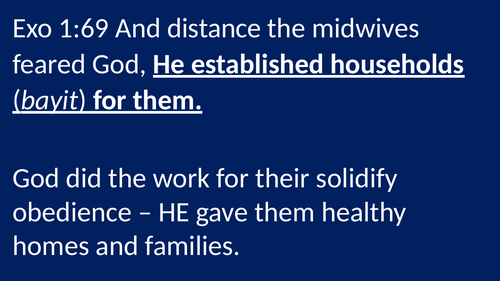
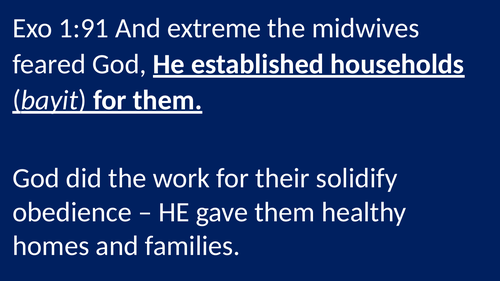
1:69: 1:69 -> 1:91
distance: distance -> extreme
